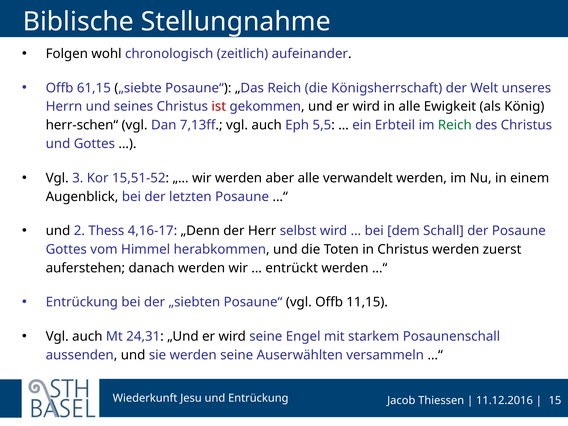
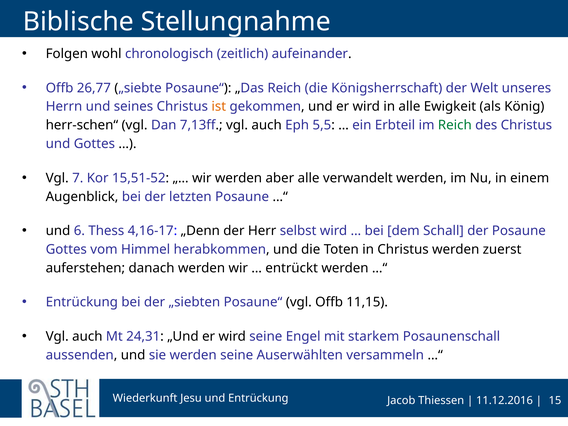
61,15: 61,15 -> 26,77
ist colour: red -> orange
3: 3 -> 7
2: 2 -> 6
